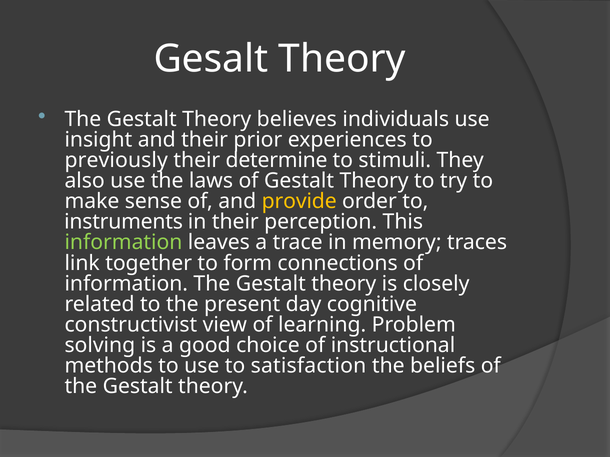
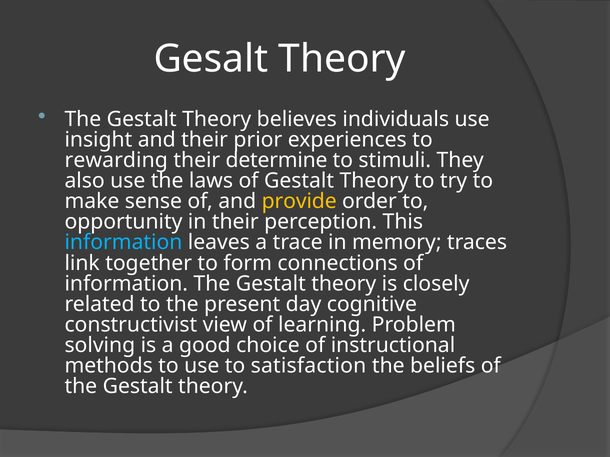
previously: previously -> rewarding
instruments: instruments -> opportunity
information at (123, 243) colour: light green -> light blue
